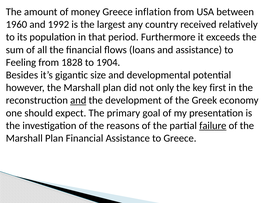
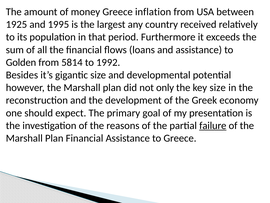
1960: 1960 -> 1925
1992: 1992 -> 1995
Feeling: Feeling -> Golden
1828: 1828 -> 5814
1904: 1904 -> 1992
key first: first -> size
and at (78, 100) underline: present -> none
